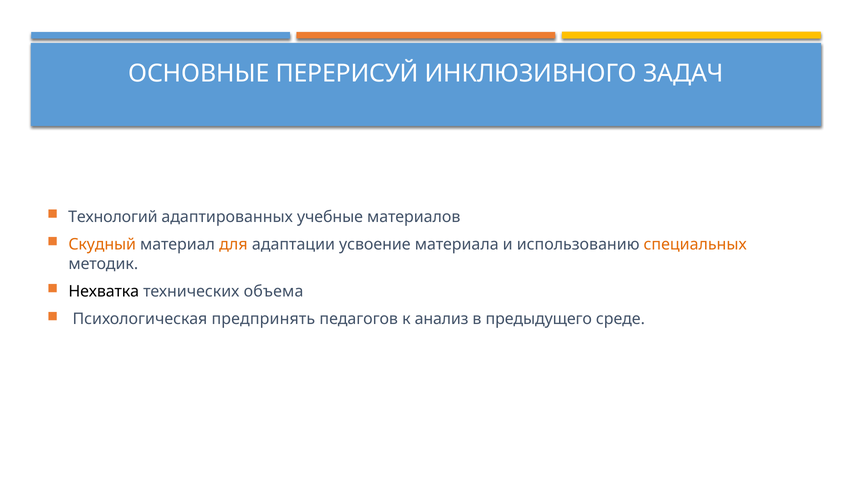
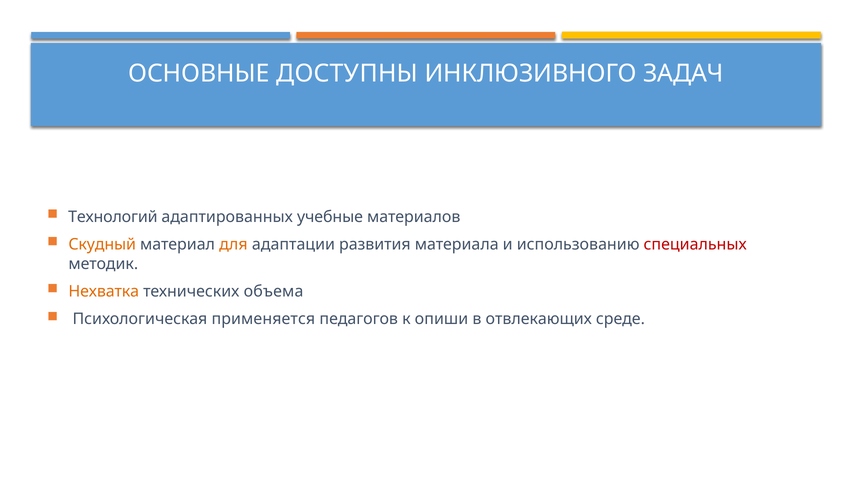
ПЕРЕРИСУЙ: ПЕРЕРИСУЙ -> ДОСТУПНЫ
усвоение: усвоение -> развития
специальных colour: orange -> red
Нехватка colour: black -> orange
предпринять: предпринять -> применяется
анализ: анализ -> опиши
предыдущего: предыдущего -> отвлекающих
